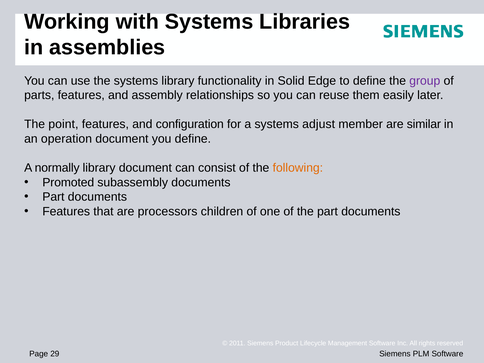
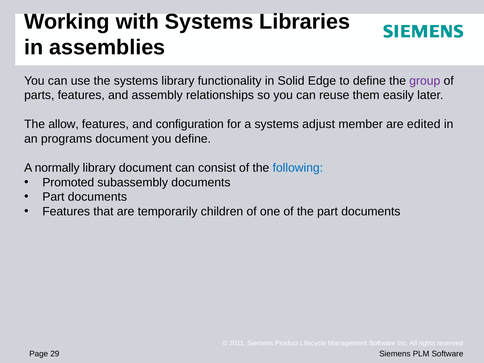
point: point -> allow
similar: similar -> edited
operation: operation -> programs
following colour: orange -> blue
processors: processors -> temporarily
